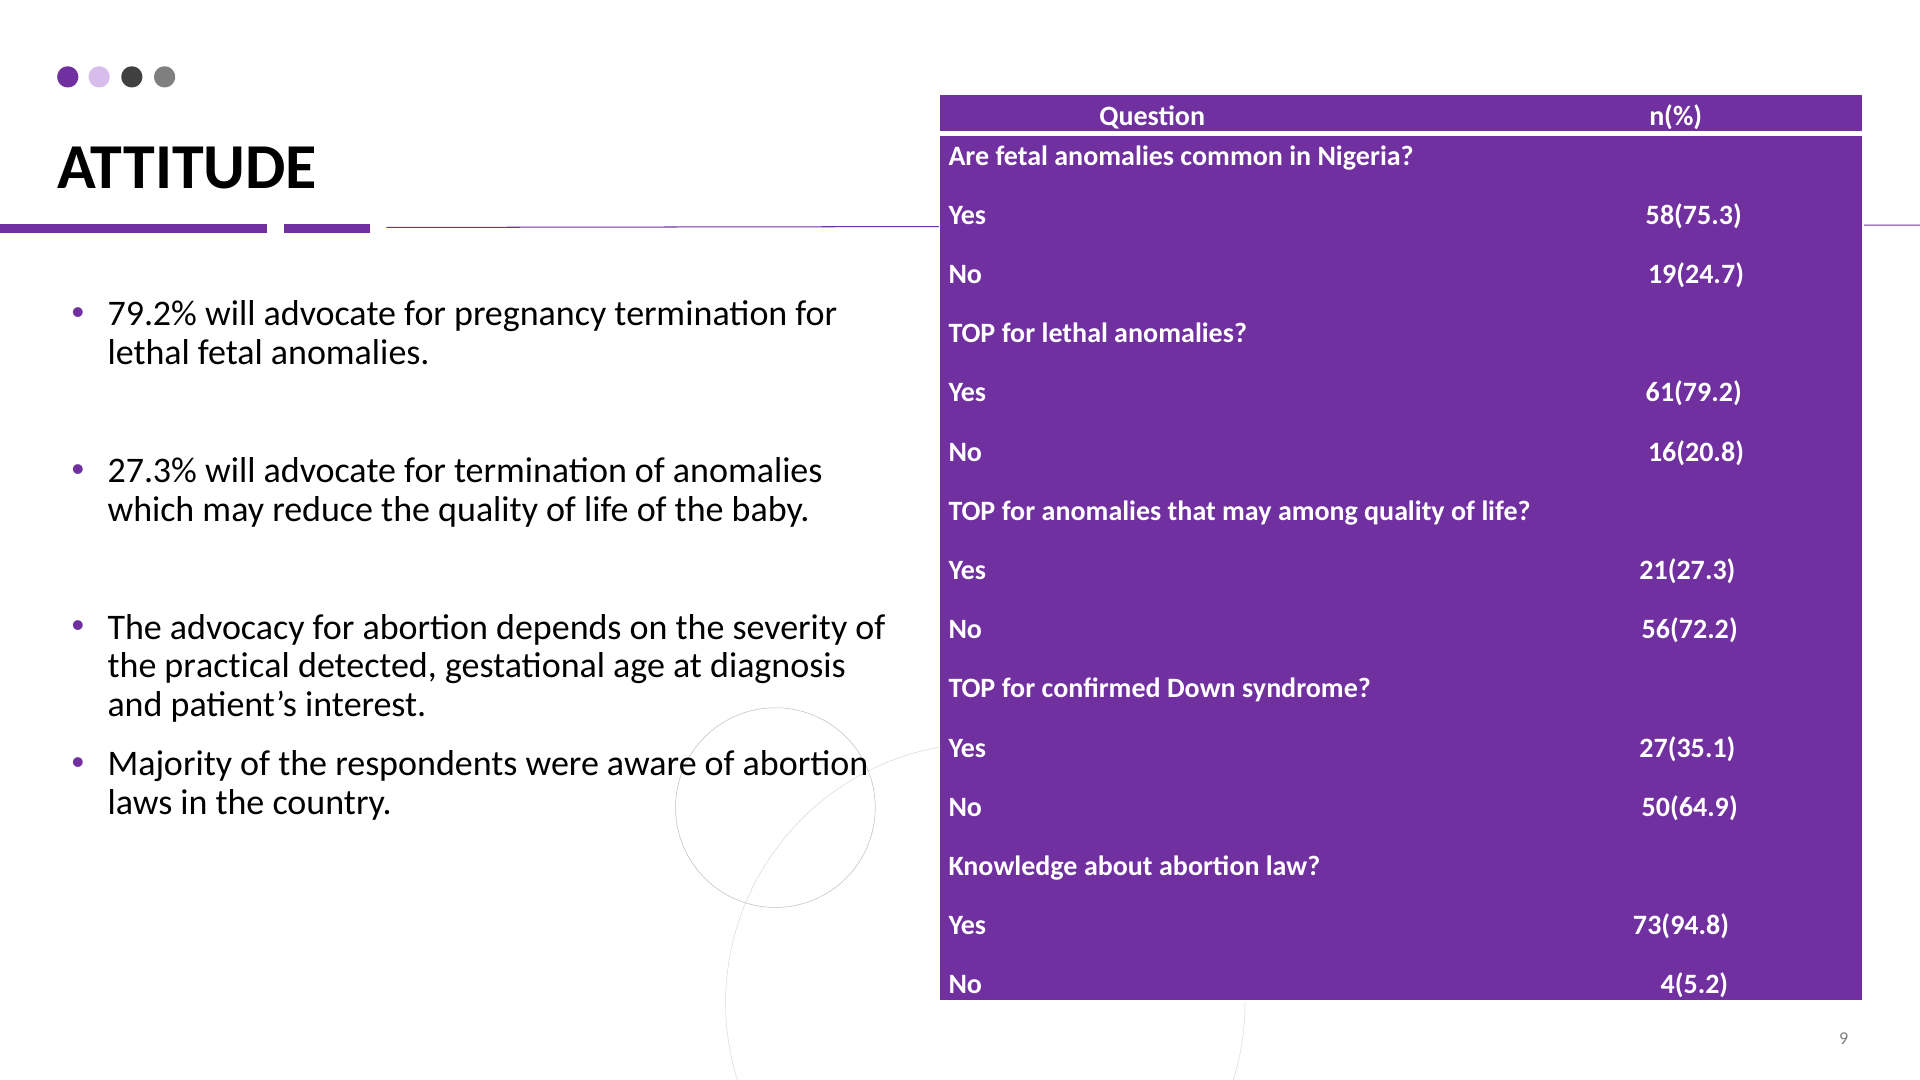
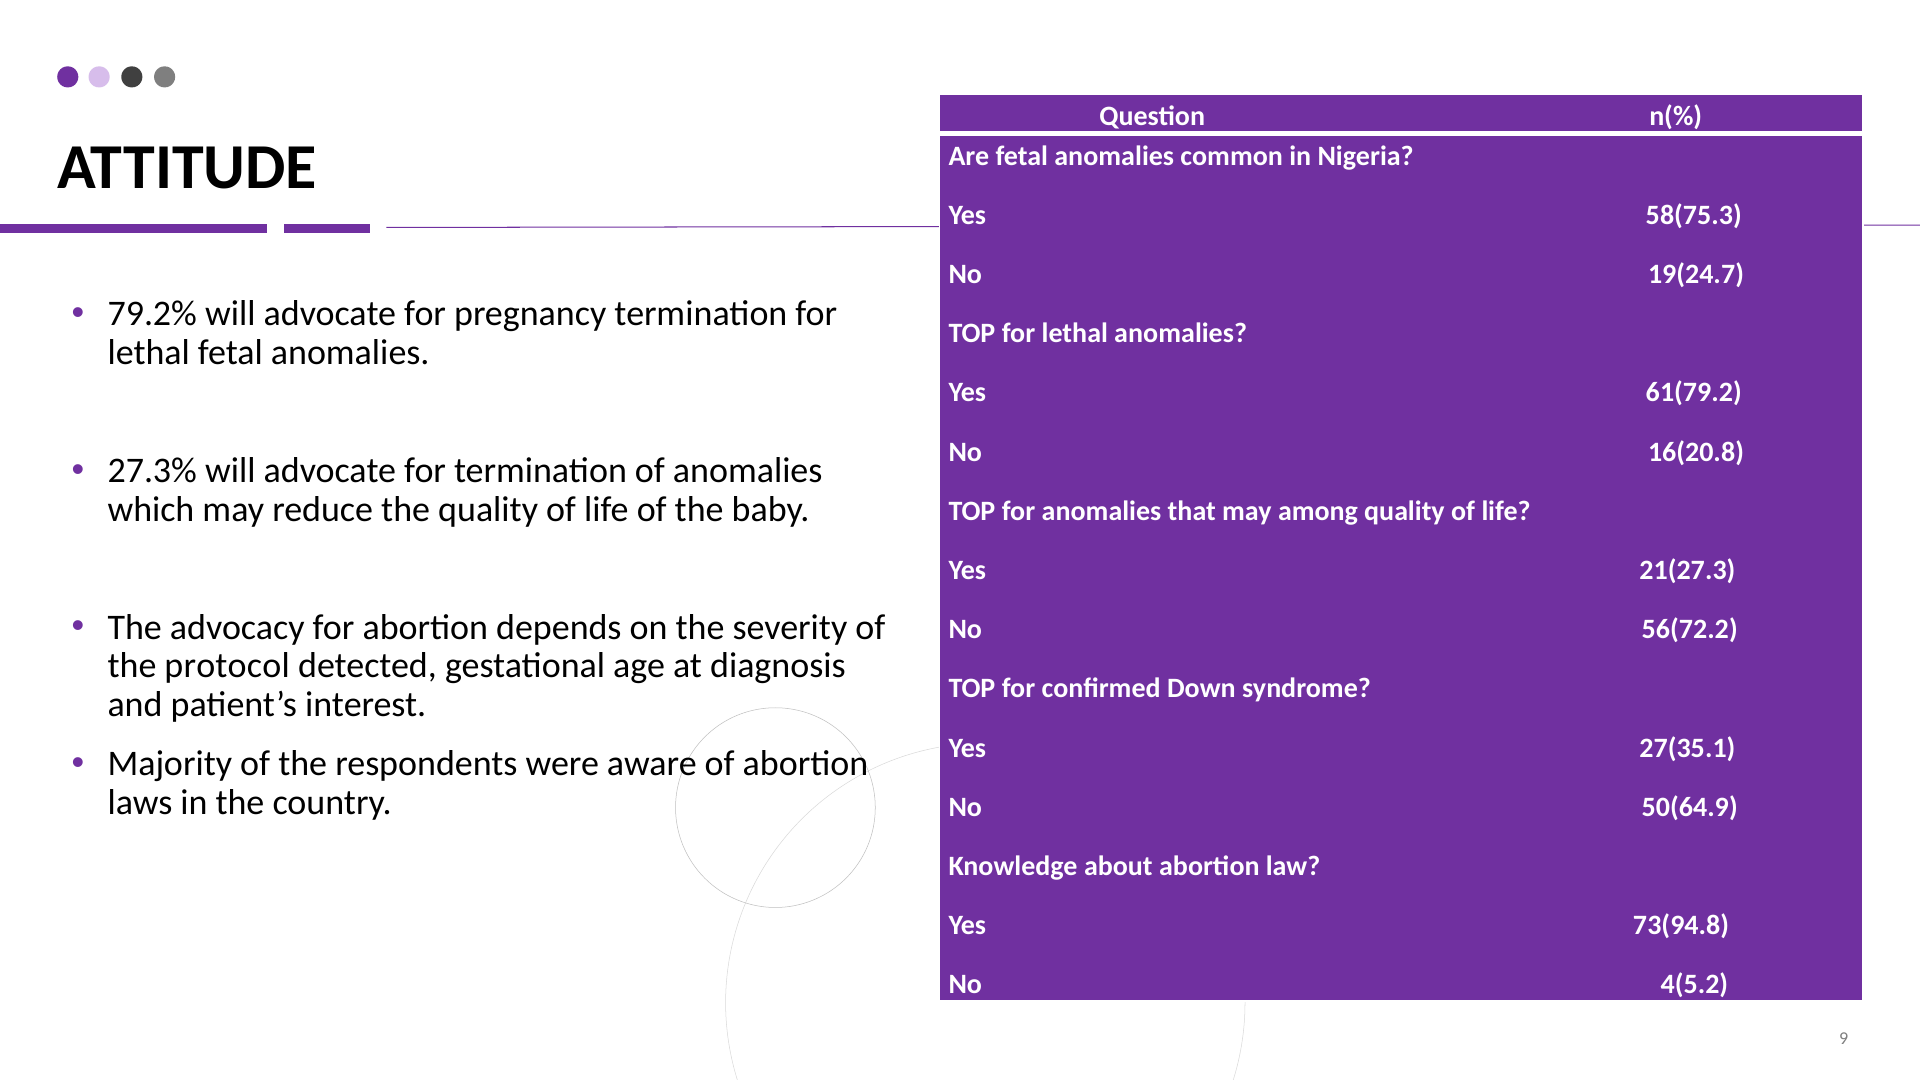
practical: practical -> protocol
